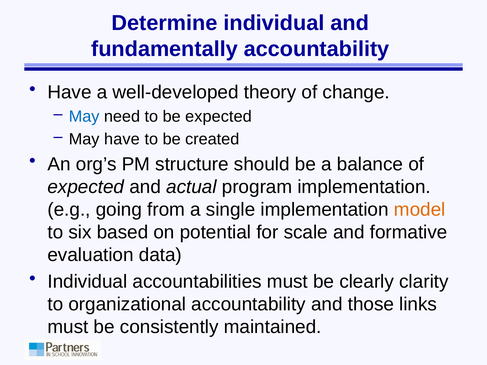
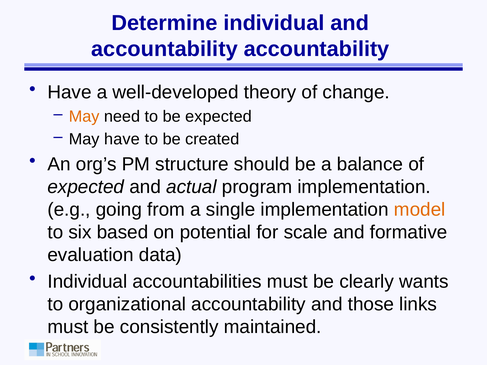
fundamentally at (164, 49): fundamentally -> accountability
May at (84, 116) colour: blue -> orange
clarity: clarity -> wants
